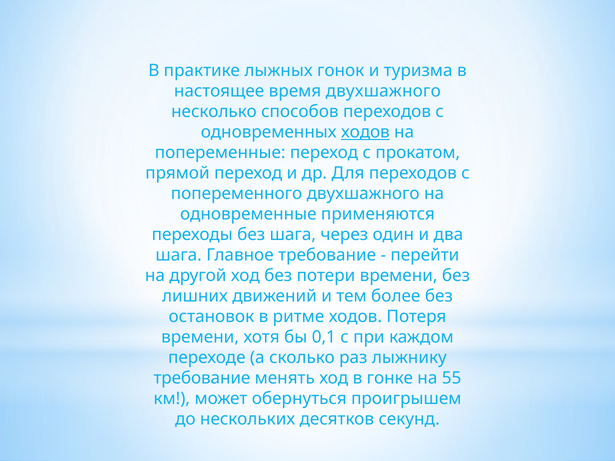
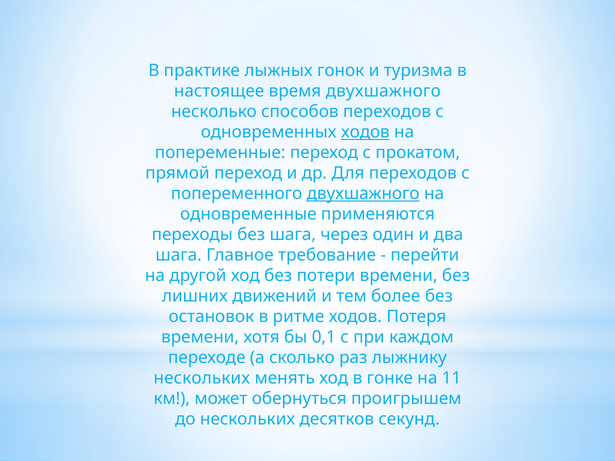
двухшажного at (363, 194) underline: none -> present
требование at (202, 378): требование -> нескольких
55: 55 -> 11
